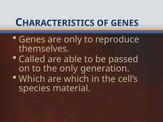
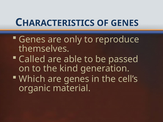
the only: only -> kind
are which: which -> genes
species: species -> organic
